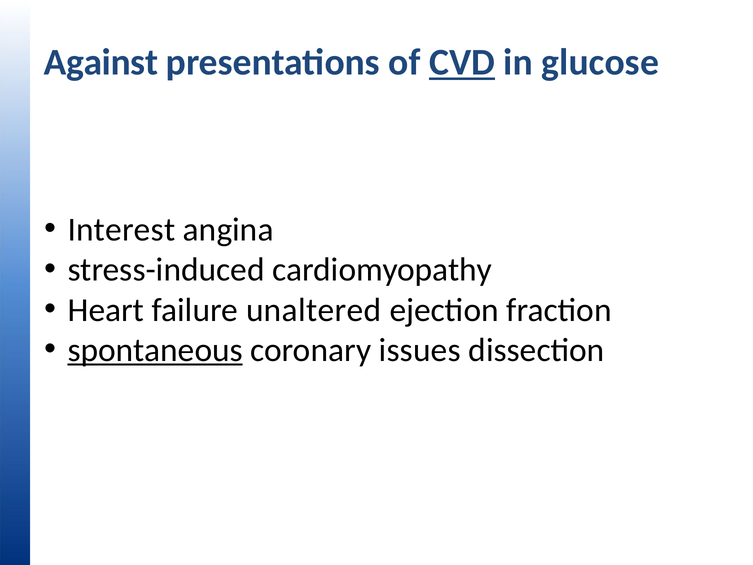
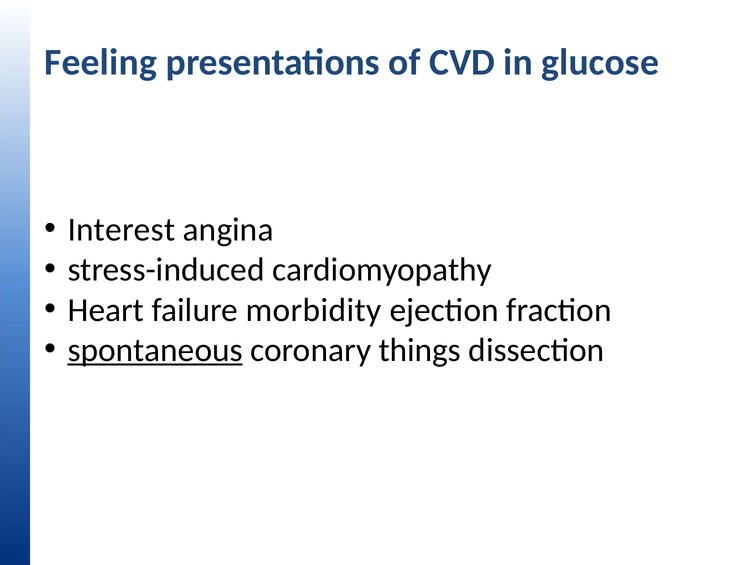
Against: Against -> Feeling
CVD underline: present -> none
unaltered: unaltered -> morbidity
issues: issues -> things
